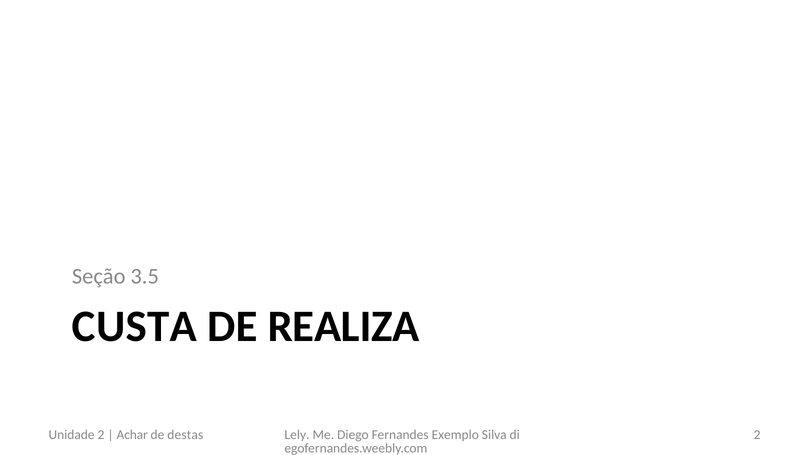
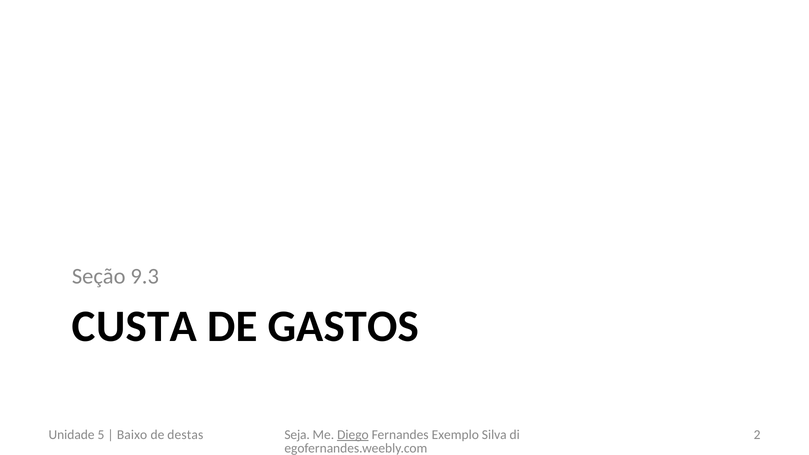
3.5: 3.5 -> 9.3
REALIZA: REALIZA -> GASTOS
Lely: Lely -> Seja
Diego underline: none -> present
Unidade 2: 2 -> 5
Achar: Achar -> Baixo
